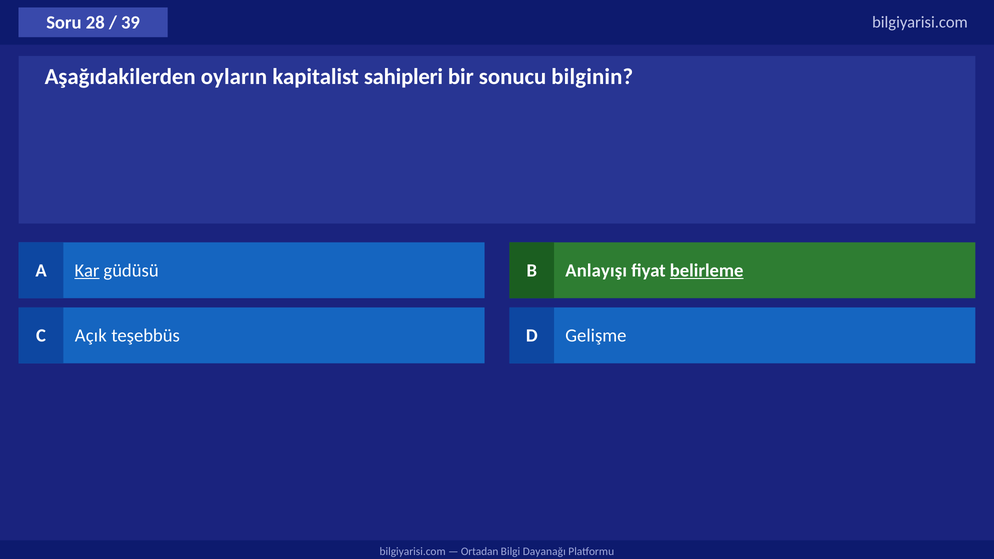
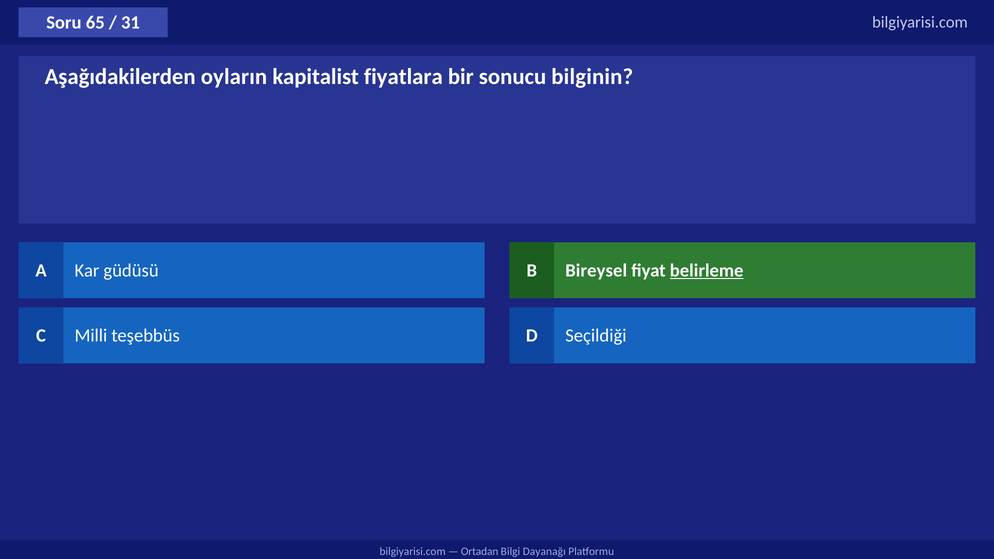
28: 28 -> 65
39: 39 -> 31
sahipleri: sahipleri -> fiyatlara
Kar underline: present -> none
Anlayışı: Anlayışı -> Bireysel
Açık: Açık -> Milli
Gelişme: Gelişme -> Seçildiği
